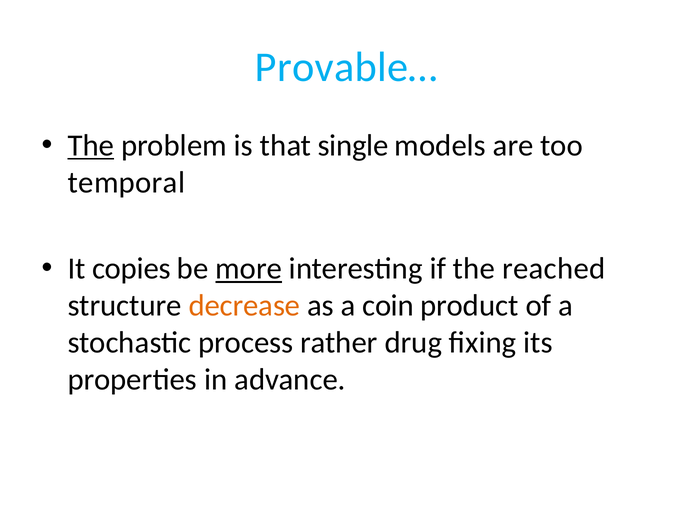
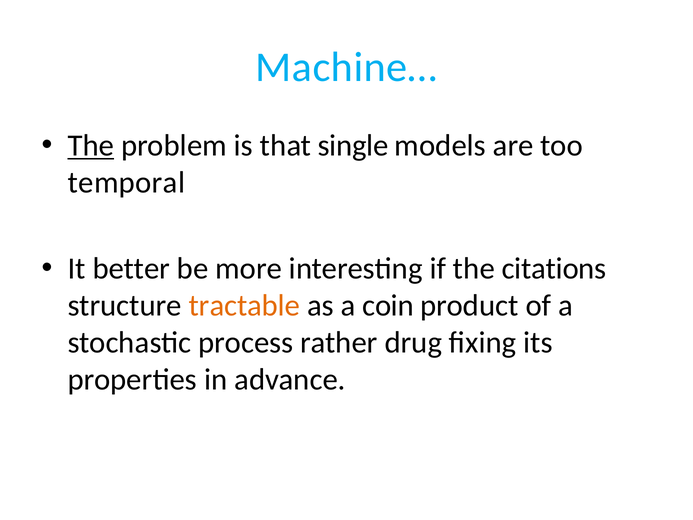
Provable…: Provable… -> Machine…
copies: copies -> better
more underline: present -> none
reached: reached -> citations
decrease: decrease -> tractable
